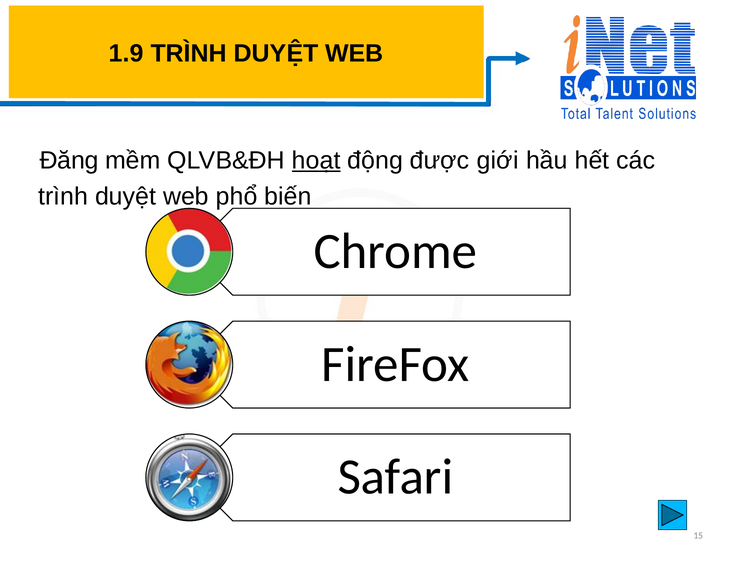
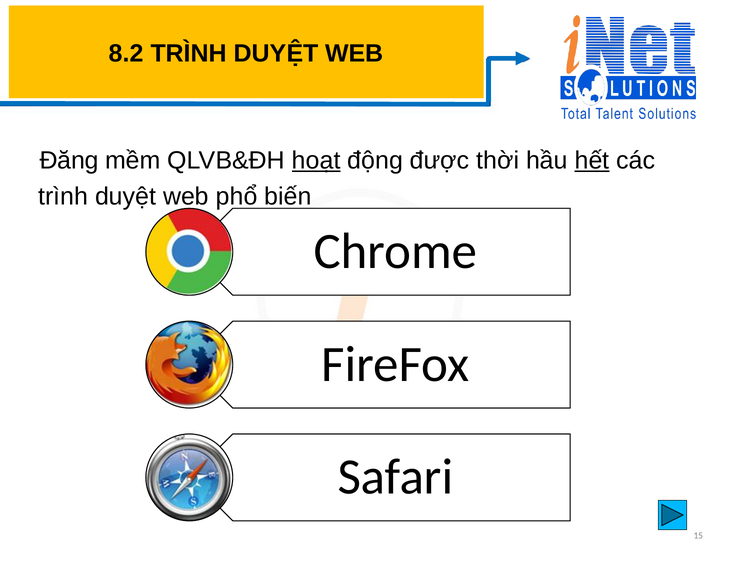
1.9: 1.9 -> 8.2
giới: giới -> thời
hết underline: none -> present
